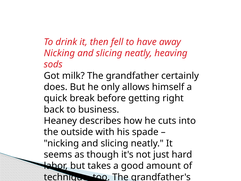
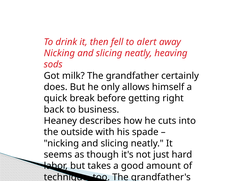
have: have -> alert
